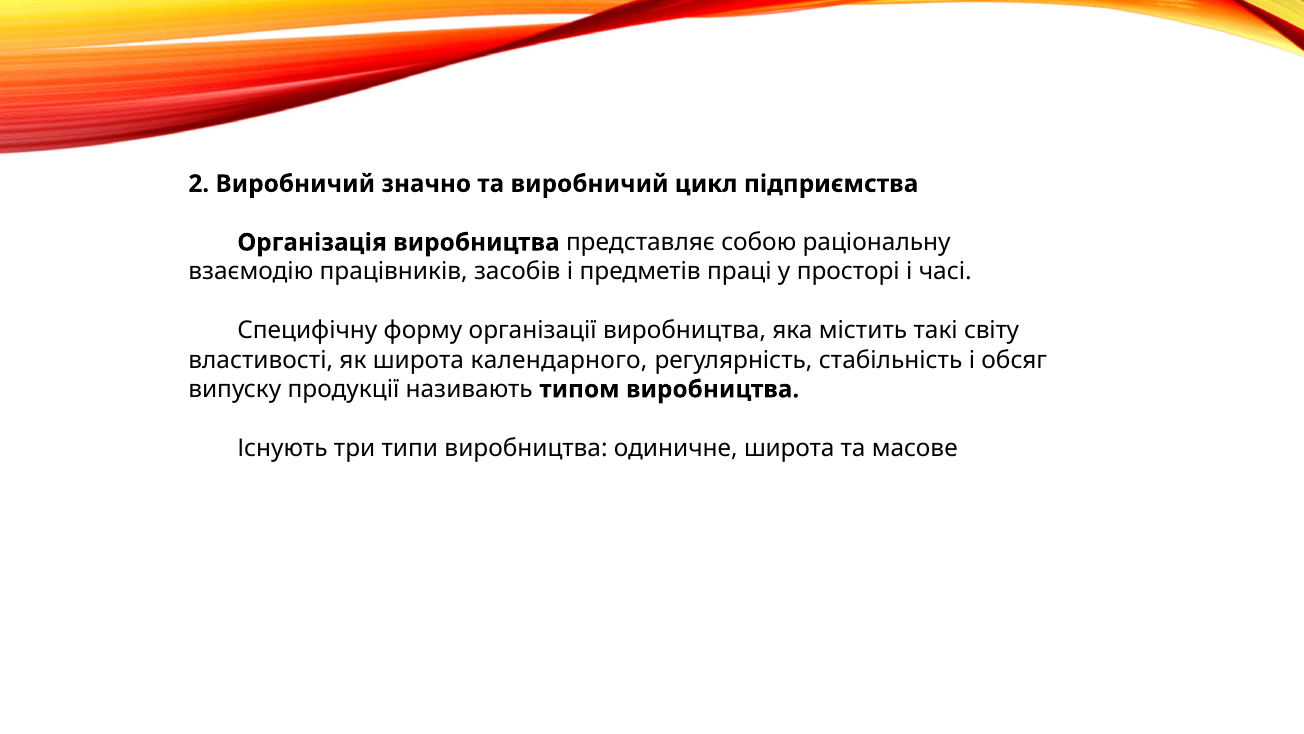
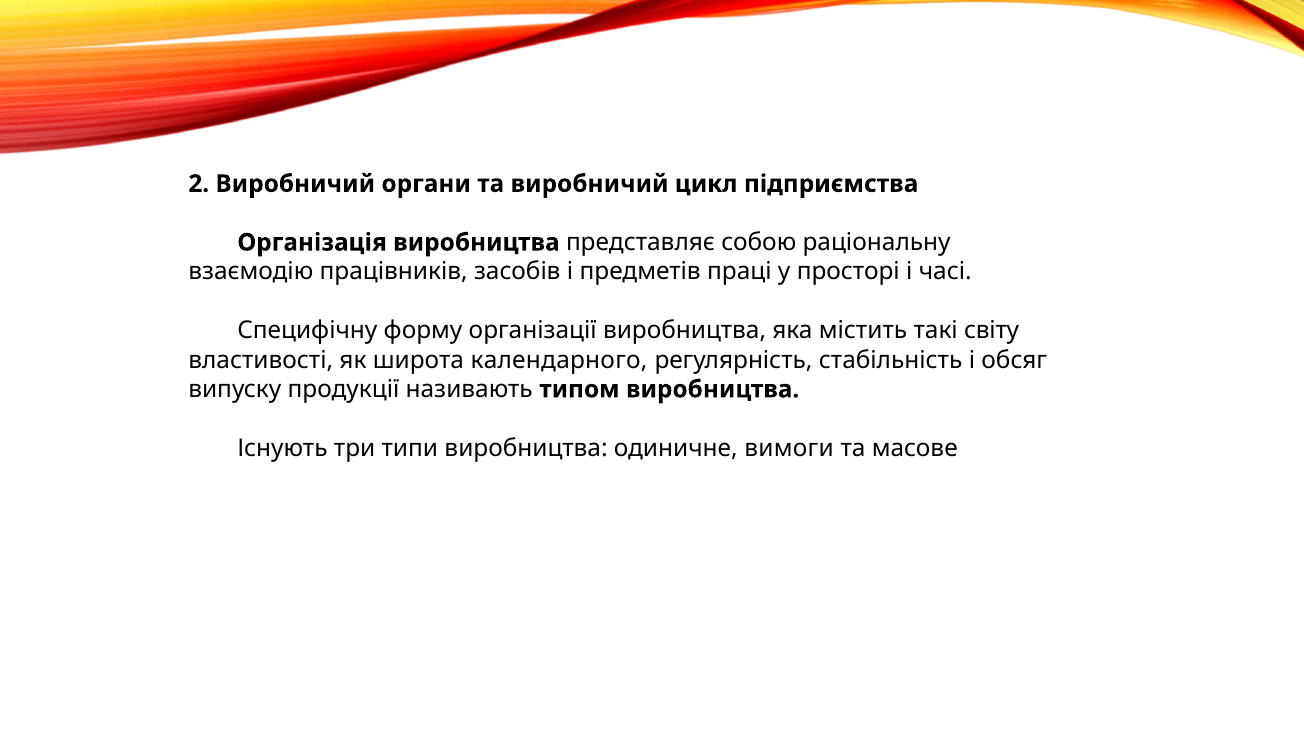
значно: значно -> органи
одиничне широта: широта -> вимоги
